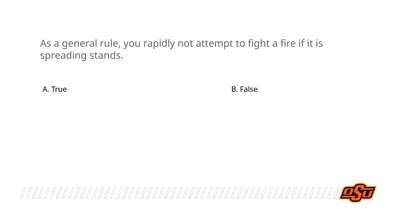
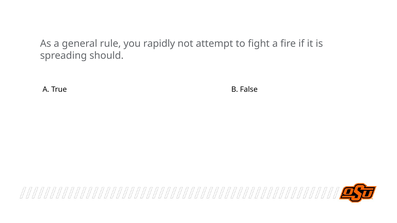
stands: stands -> should
